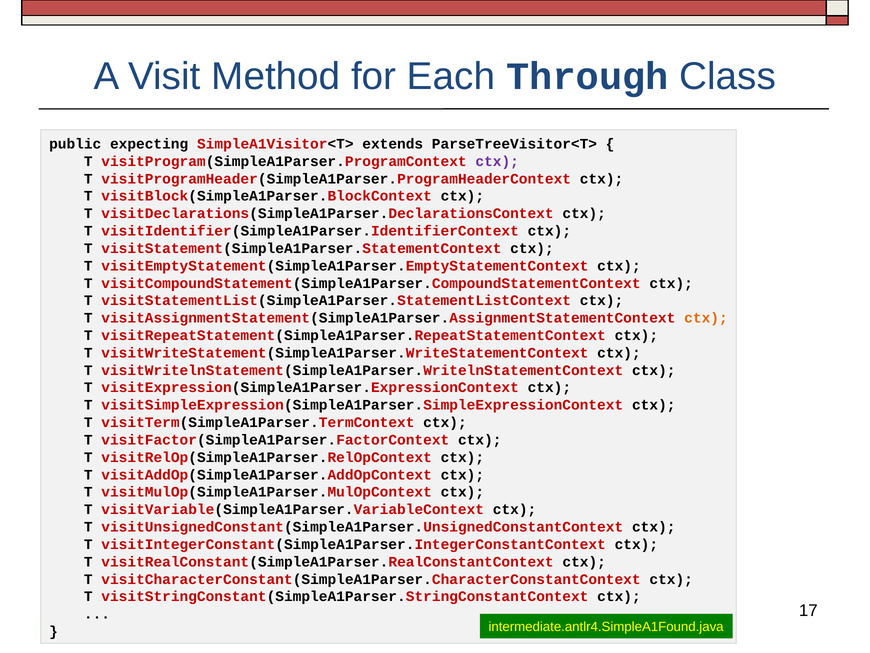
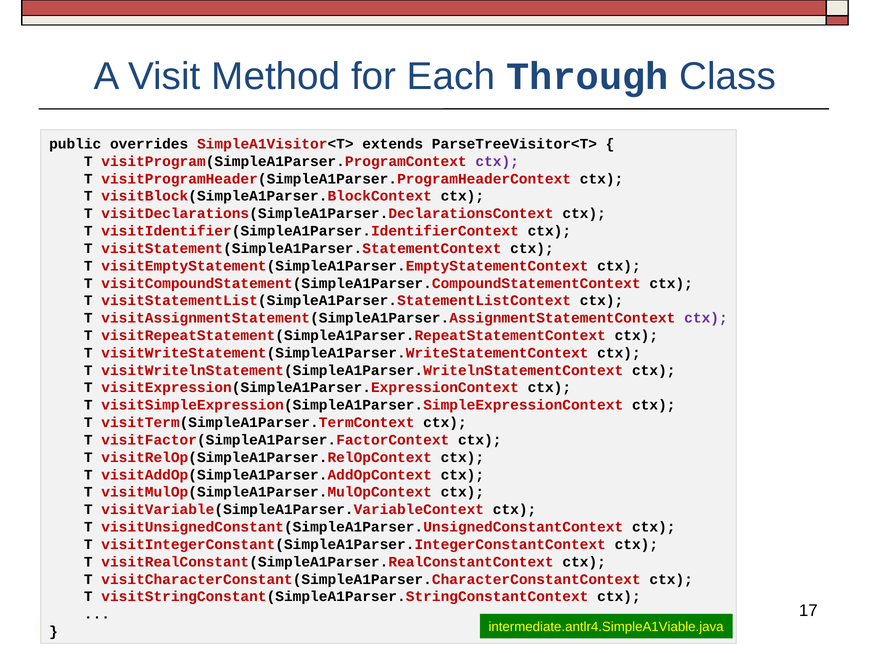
expecting: expecting -> overrides
ctx at (706, 318) colour: orange -> purple
intermediate.antlr4.SimpleA1Found.java: intermediate.antlr4.SimpleA1Found.java -> intermediate.antlr4.SimpleA1Viable.java
